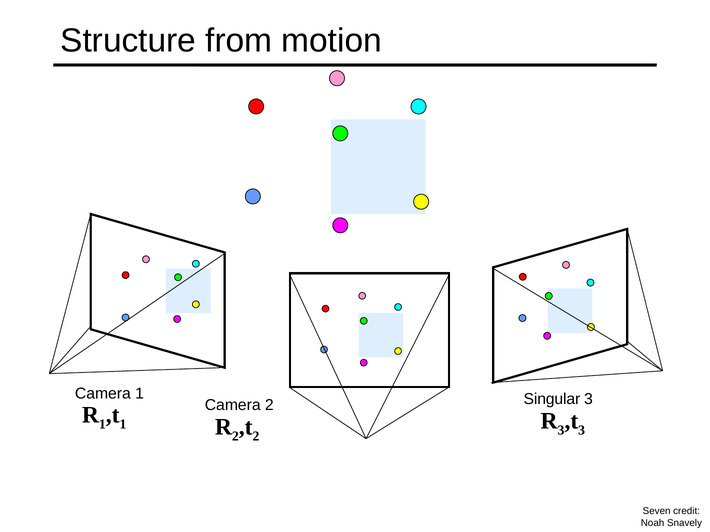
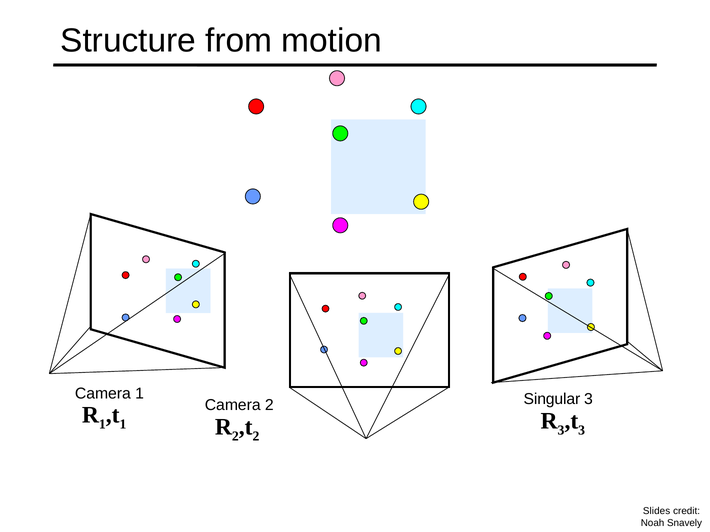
Seven: Seven -> Slides
